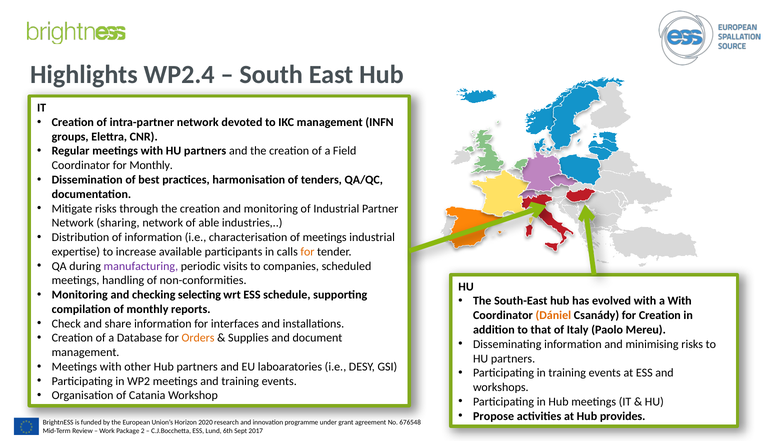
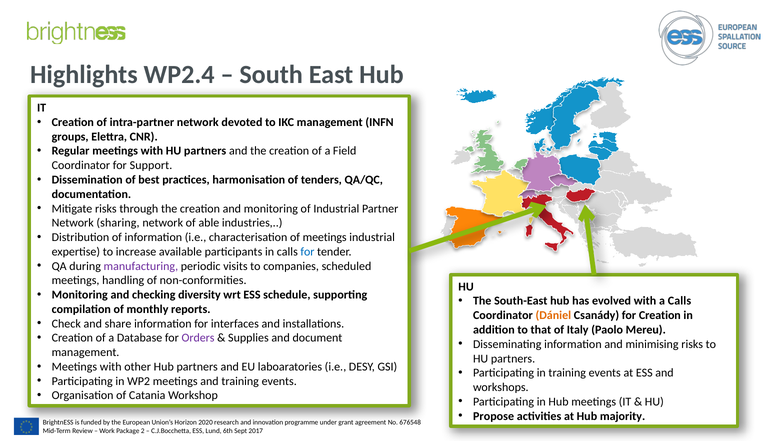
for Monthly: Monthly -> Support
for at (307, 252) colour: orange -> blue
selecting: selecting -> diversity
a With: With -> Calls
Orders colour: orange -> purple
provides: provides -> majority
